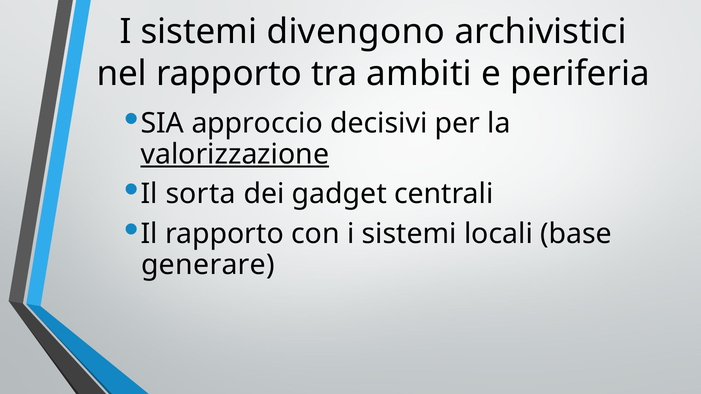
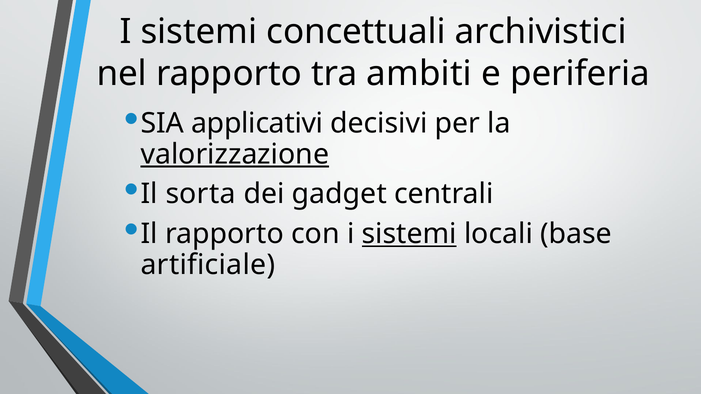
divengono: divengono -> concettuali
approccio: approccio -> applicativi
sistemi at (409, 234) underline: none -> present
generare: generare -> artificiale
